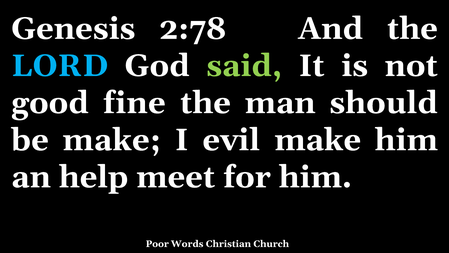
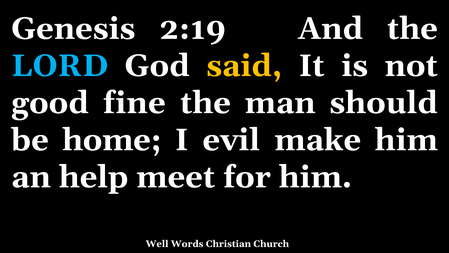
2:78: 2:78 -> 2:19
said colour: light green -> yellow
be make: make -> home
Poor: Poor -> Well
